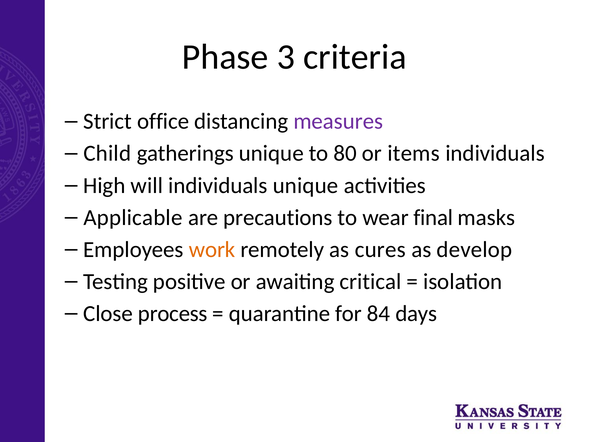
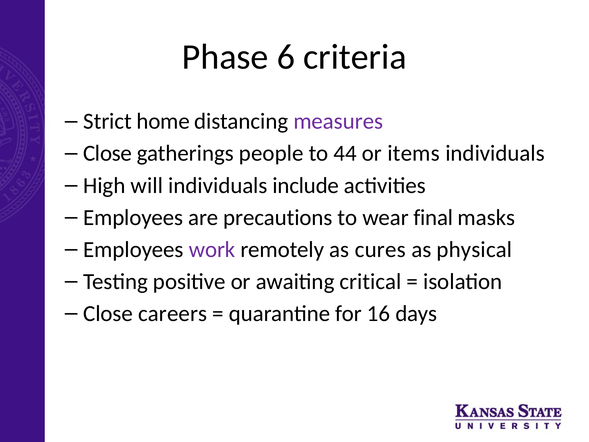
3: 3 -> 6
office: office -> home
Child at (107, 153): Child -> Close
gatherings unique: unique -> people
80: 80 -> 44
individuals unique: unique -> include
Applicable at (133, 217): Applicable -> Employees
work colour: orange -> purple
develop: develop -> physical
process: process -> careers
84: 84 -> 16
